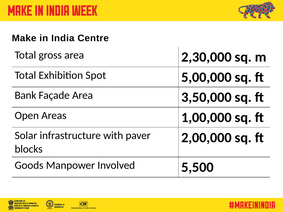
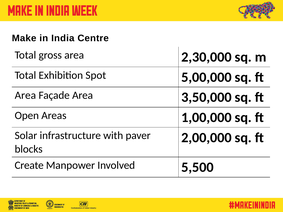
Bank at (25, 95): Bank -> Area
Goods: Goods -> Create
